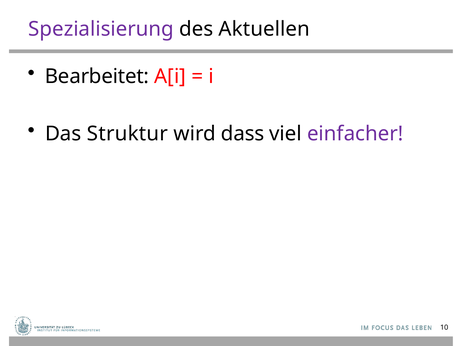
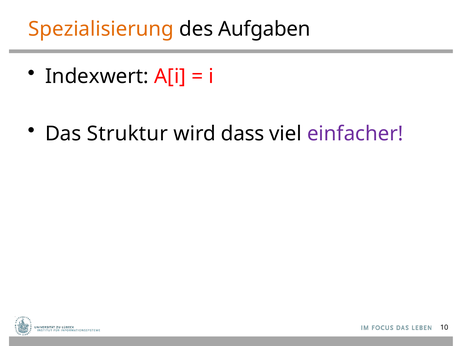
Spezialisierung colour: purple -> orange
Aktuellen: Aktuellen -> Aufgaben
Bearbeitet: Bearbeitet -> Indexwert
